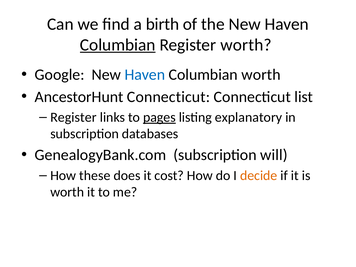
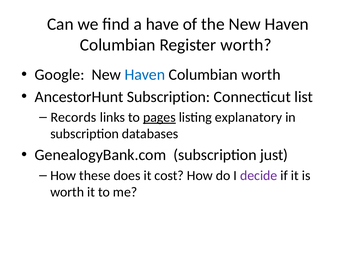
birth: birth -> have
Columbian at (118, 45) underline: present -> none
AncestorHunt Connecticut: Connecticut -> Subscription
Register at (73, 117): Register -> Records
will: will -> just
decide colour: orange -> purple
